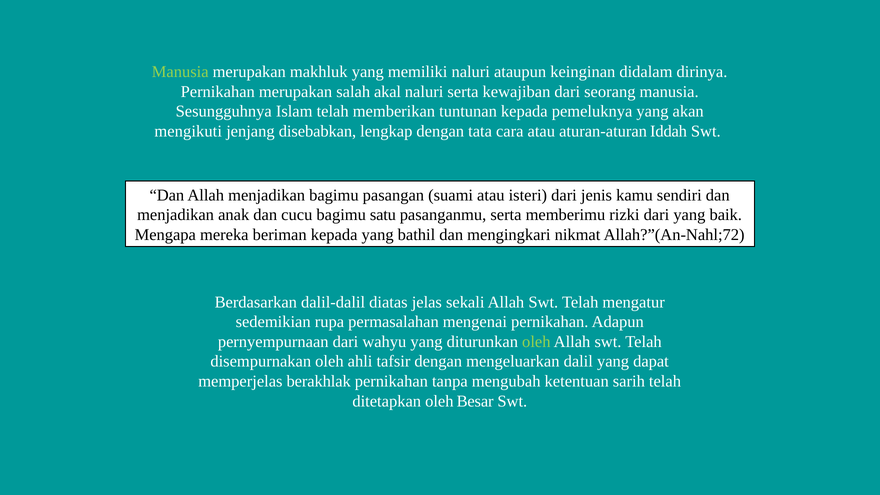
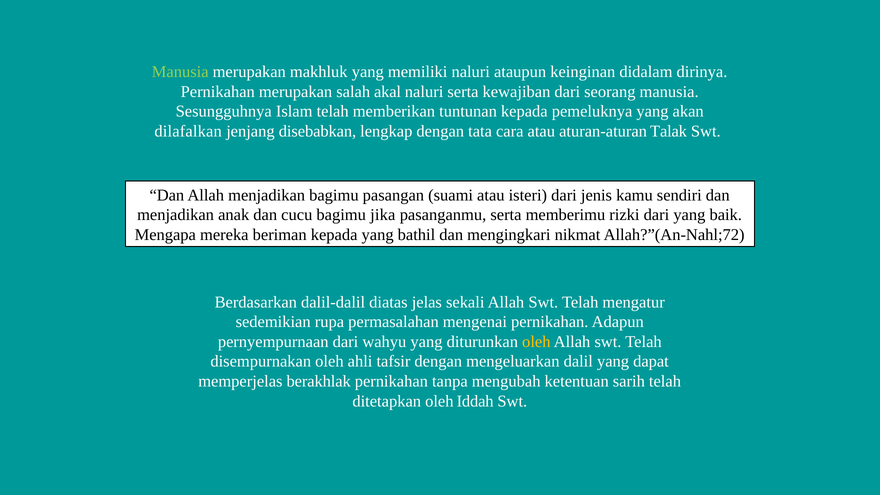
mengikuti: mengikuti -> dilafalkan
Iddah: Iddah -> Talak
satu: satu -> jika
oleh at (536, 342) colour: light green -> yellow
Besar: Besar -> Iddah
